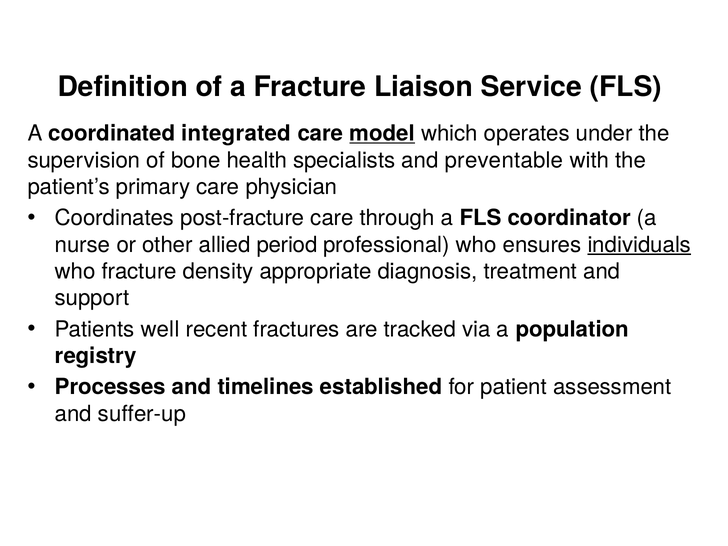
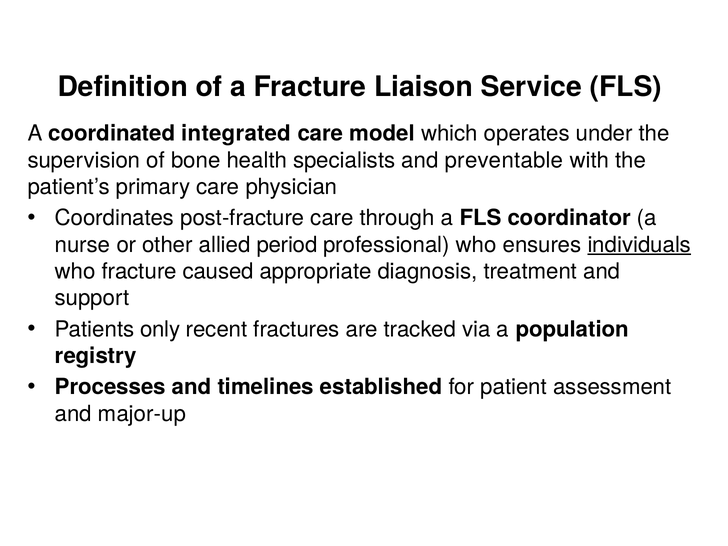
model underline: present -> none
density: density -> caused
well: well -> only
suffer-up: suffer-up -> major-up
